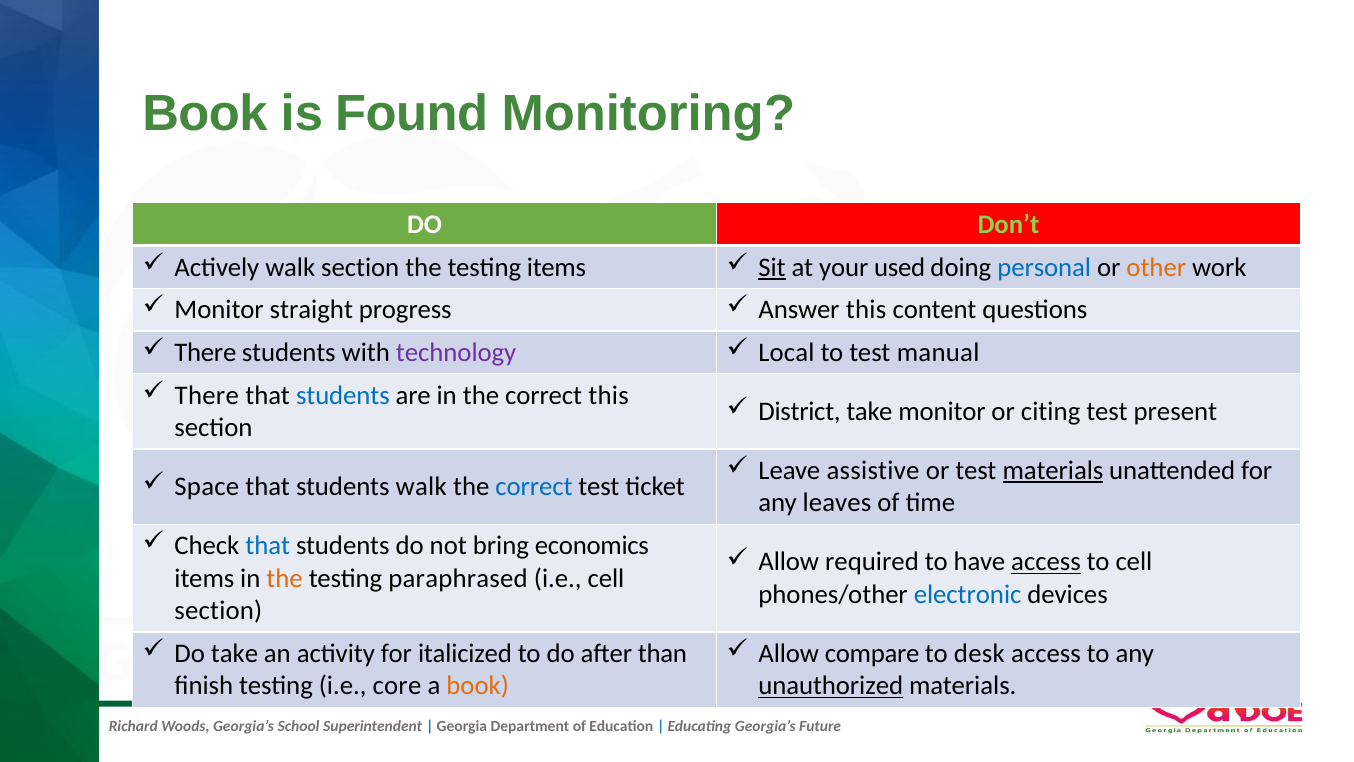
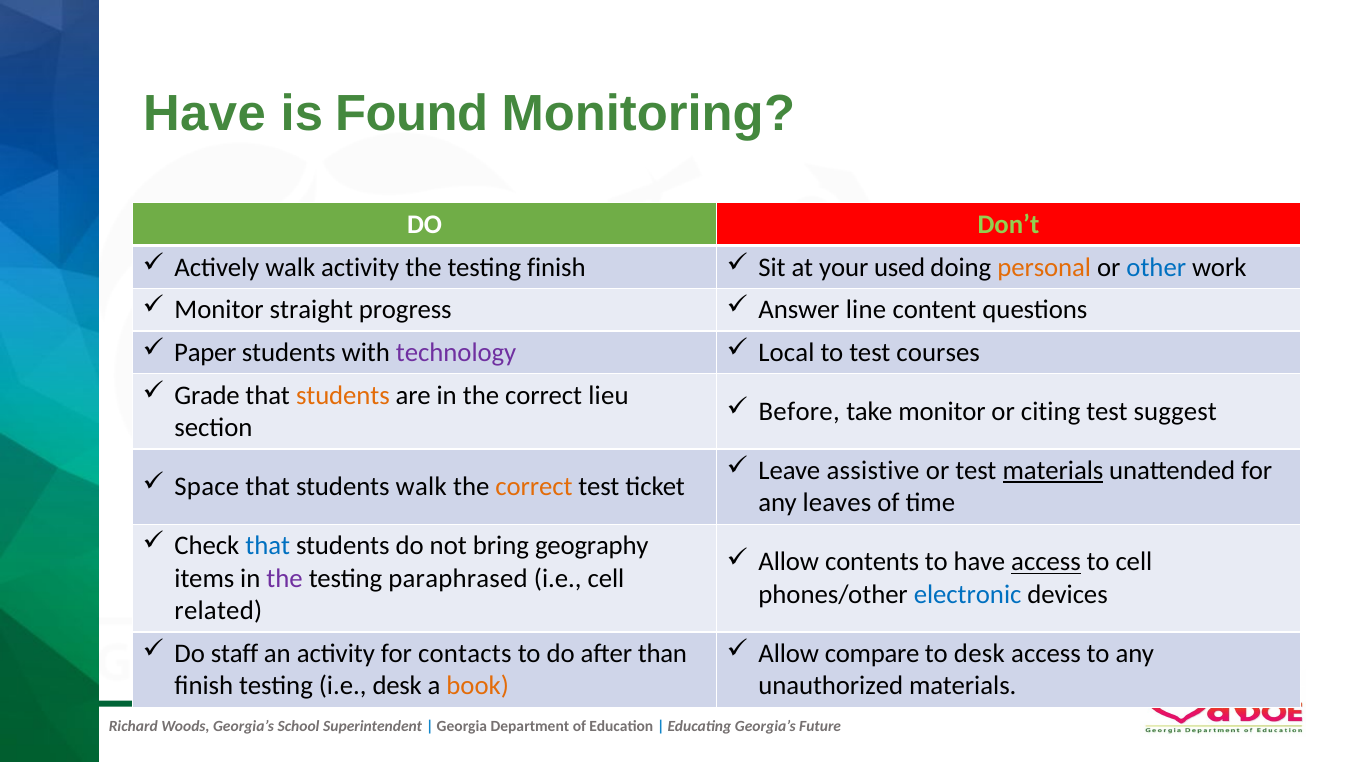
Book at (205, 114): Book -> Have
walk section: section -> activity
testing items: items -> finish
Sit underline: present -> none
personal colour: blue -> orange
other colour: orange -> blue
Answer this: this -> line
There at (205, 352): There -> Paper
manual: manual -> courses
There at (207, 395): There -> Grade
students at (343, 395) colour: blue -> orange
correct this: this -> lieu
District: District -> Before
present: present -> suggest
correct at (534, 487) colour: blue -> orange
economics: economics -> geography
required: required -> contents
the at (285, 578) colour: orange -> purple
section at (218, 611): section -> related
Do take: take -> staff
italicized: italicized -> contacts
i.e core: core -> desk
unauthorized underline: present -> none
